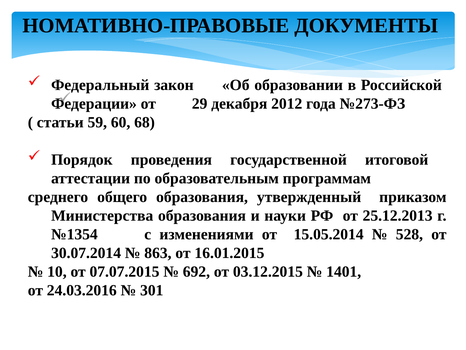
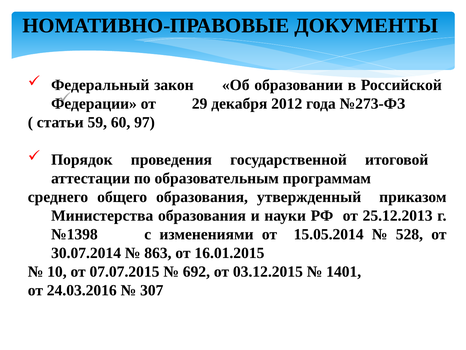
68: 68 -> 97
№1354: №1354 -> №1398
301: 301 -> 307
